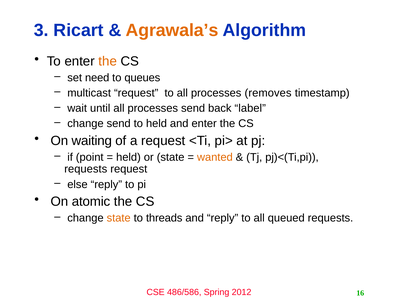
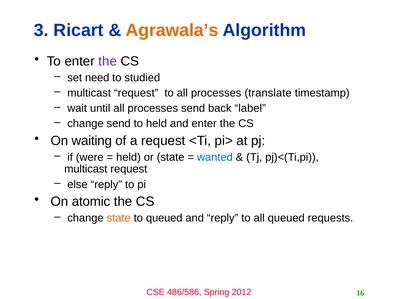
the at (108, 61) colour: orange -> purple
queues: queues -> studied
removes: removes -> translate
point: point -> were
wanted colour: orange -> blue
requests at (86, 169): requests -> multicast
to threads: threads -> queued
